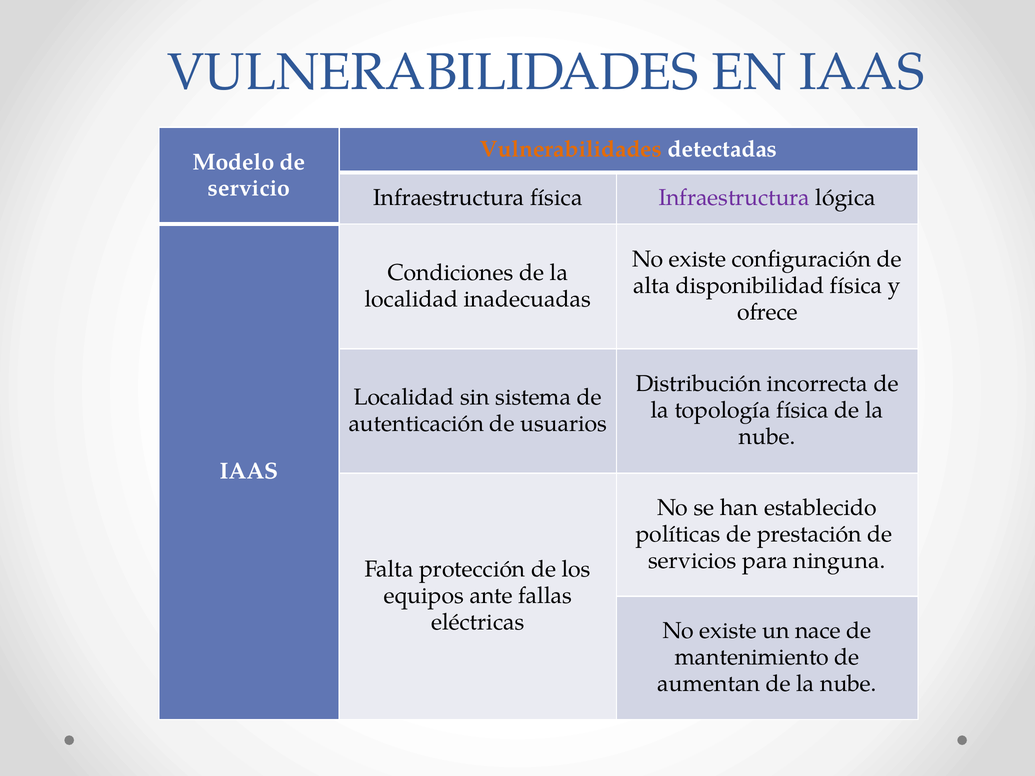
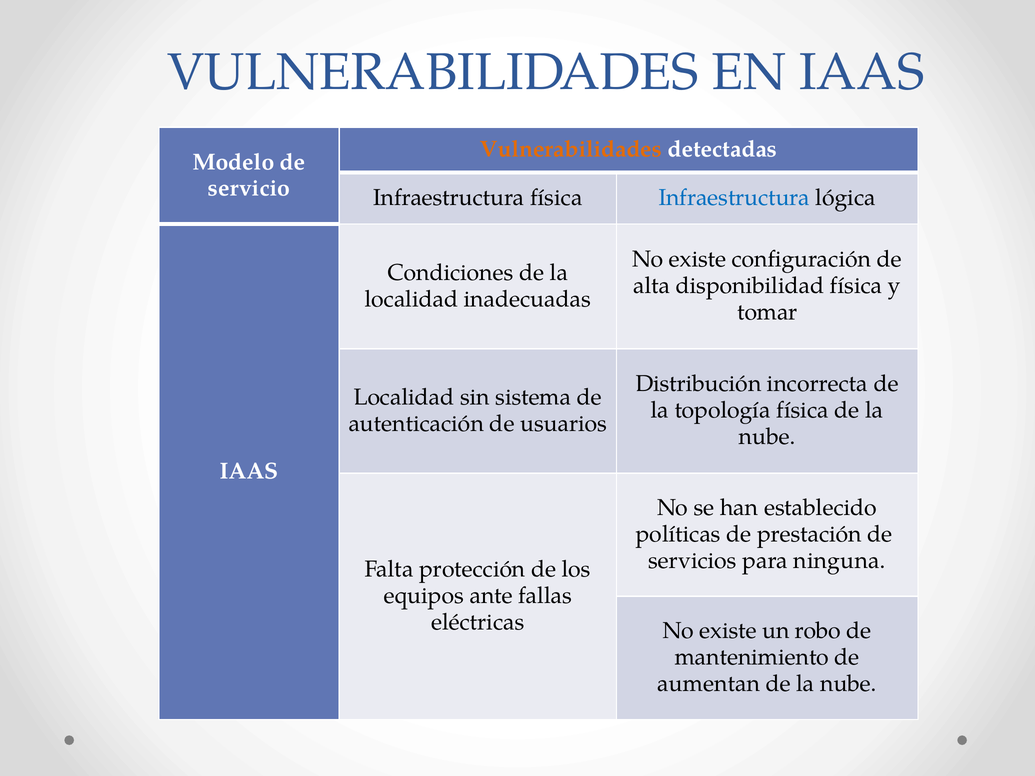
Infraestructura at (734, 198) colour: purple -> blue
ofrece: ofrece -> tomar
nace: nace -> robo
